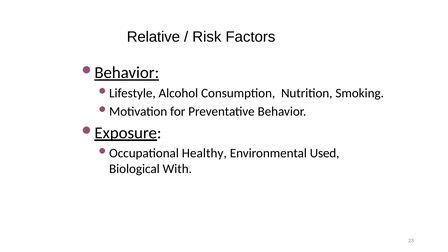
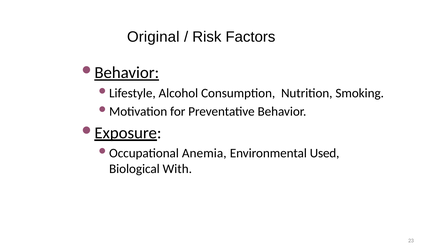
Relative: Relative -> Original
Healthy: Healthy -> Anemia
